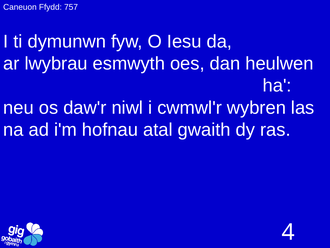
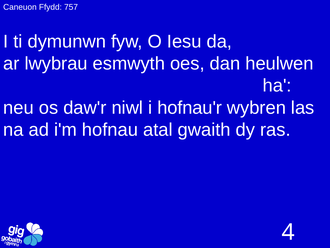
cwmwl'r: cwmwl'r -> hofnau'r
